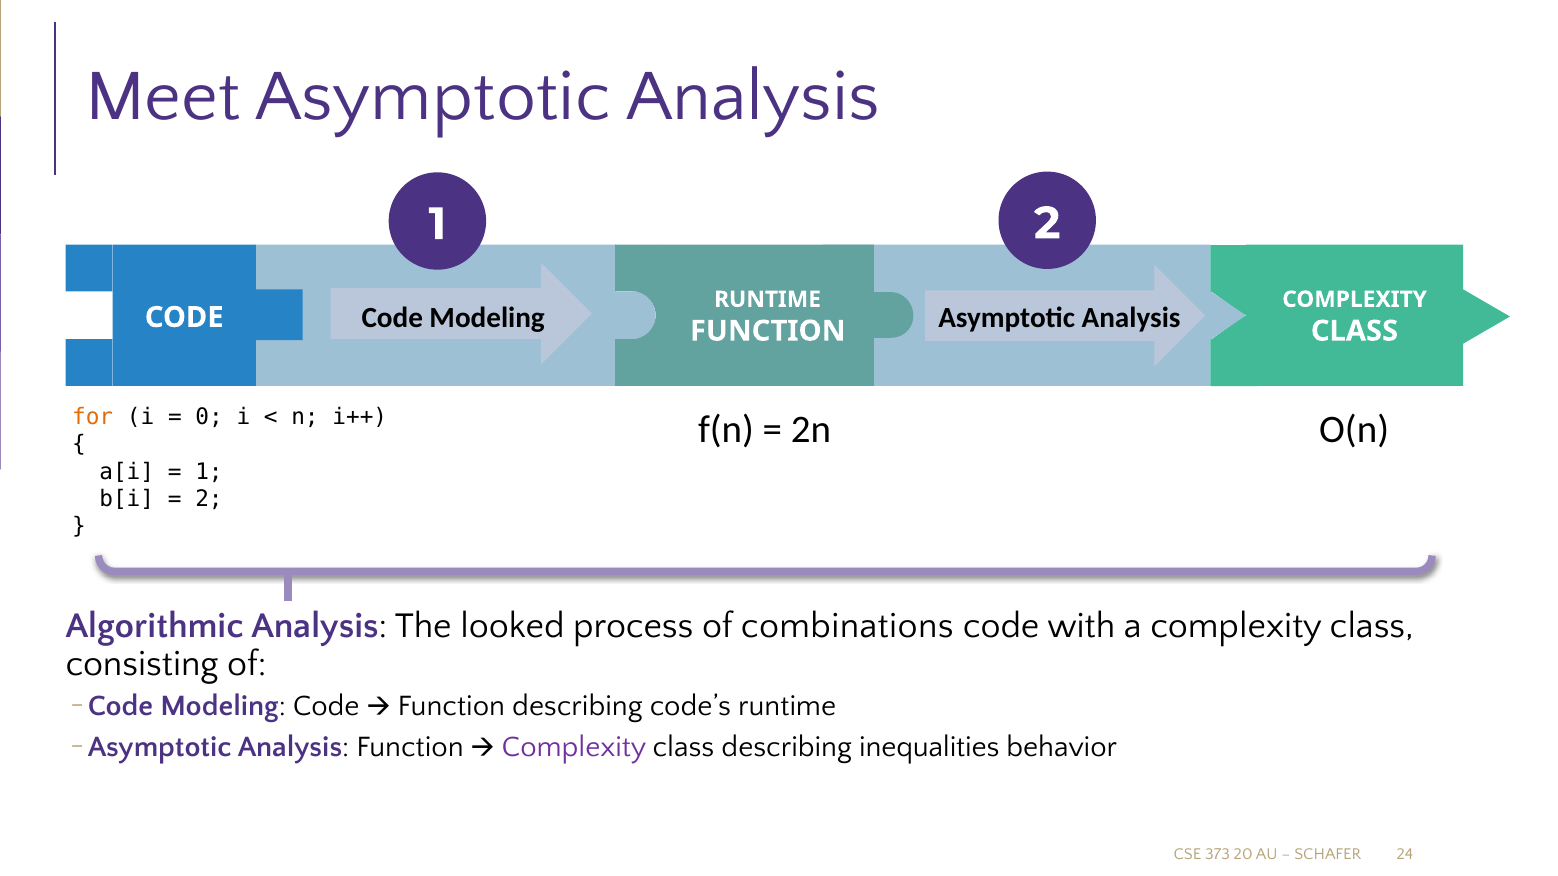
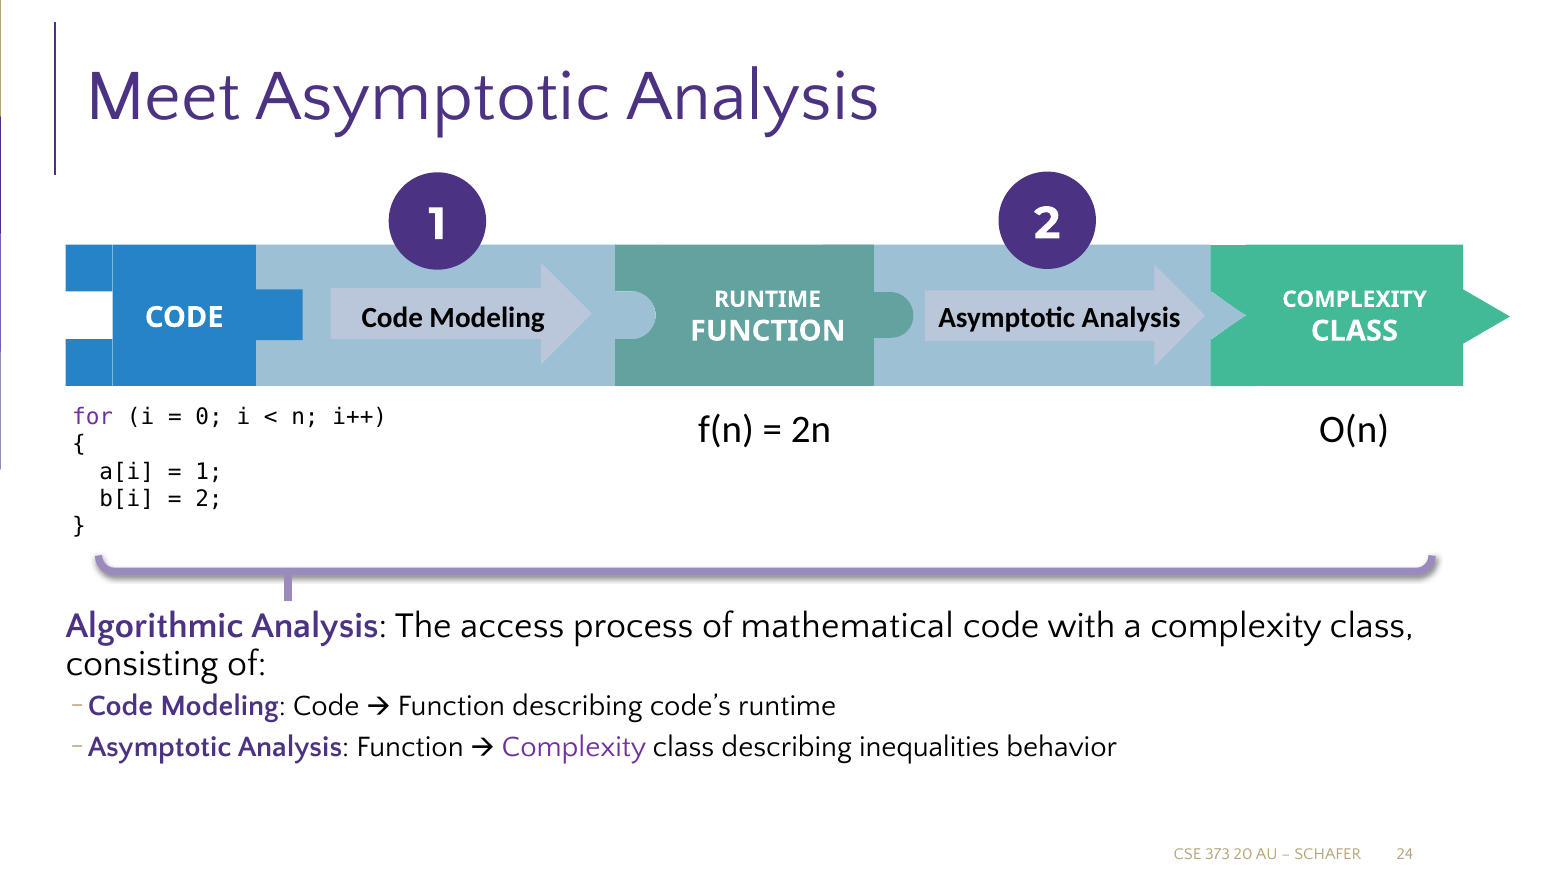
for colour: orange -> purple
looked: looked -> access
combinations: combinations -> mathematical
